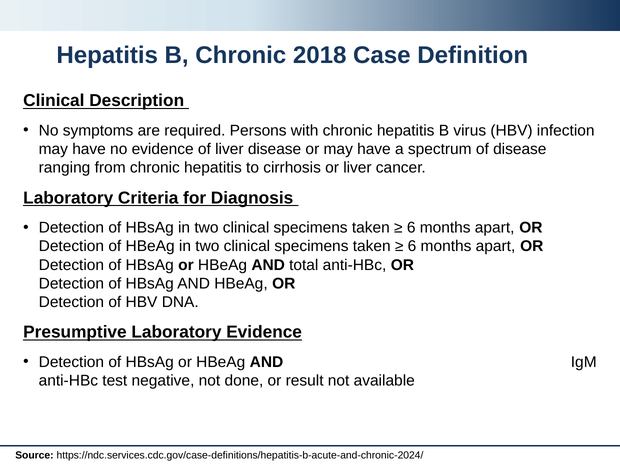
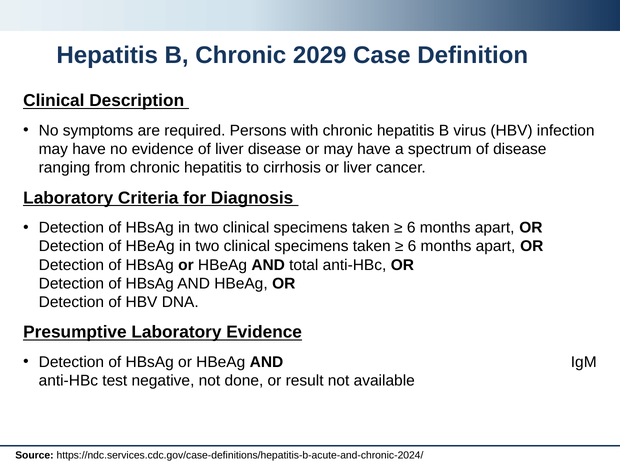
2018: 2018 -> 2029
